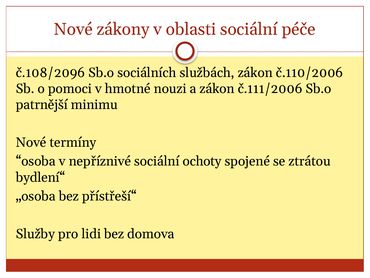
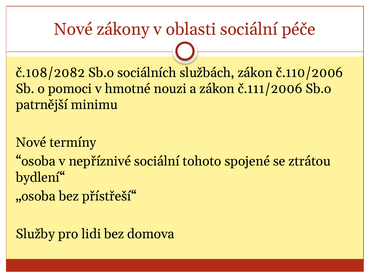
č.108/2096: č.108/2096 -> č.108/2082
ochoty: ochoty -> tohoto
